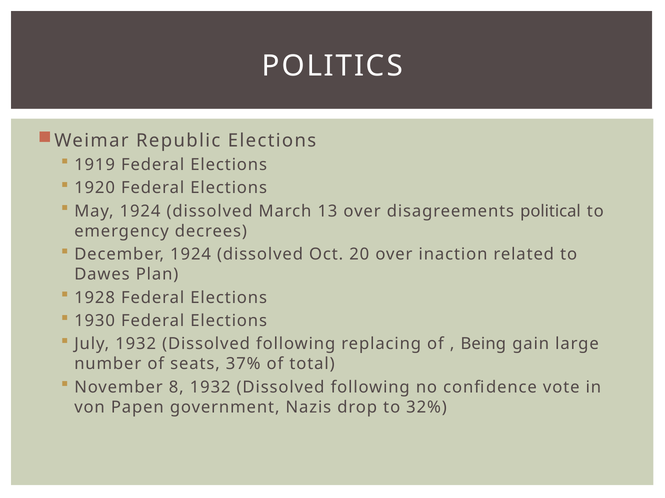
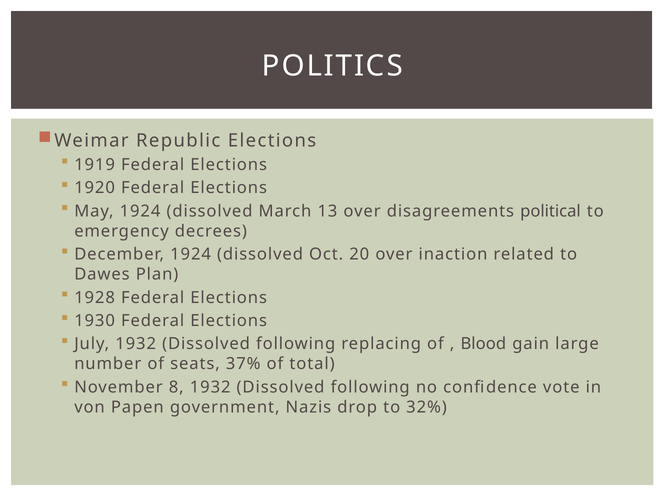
Being: Being -> Blood
